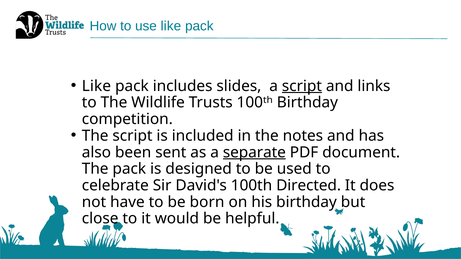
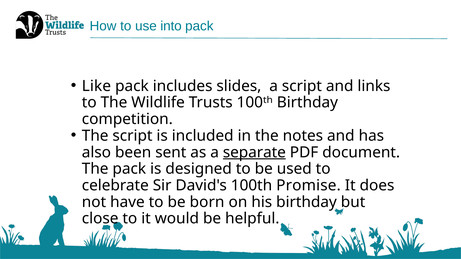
use like: like -> into
script at (302, 86) underline: present -> none
Directed: Directed -> Promise
